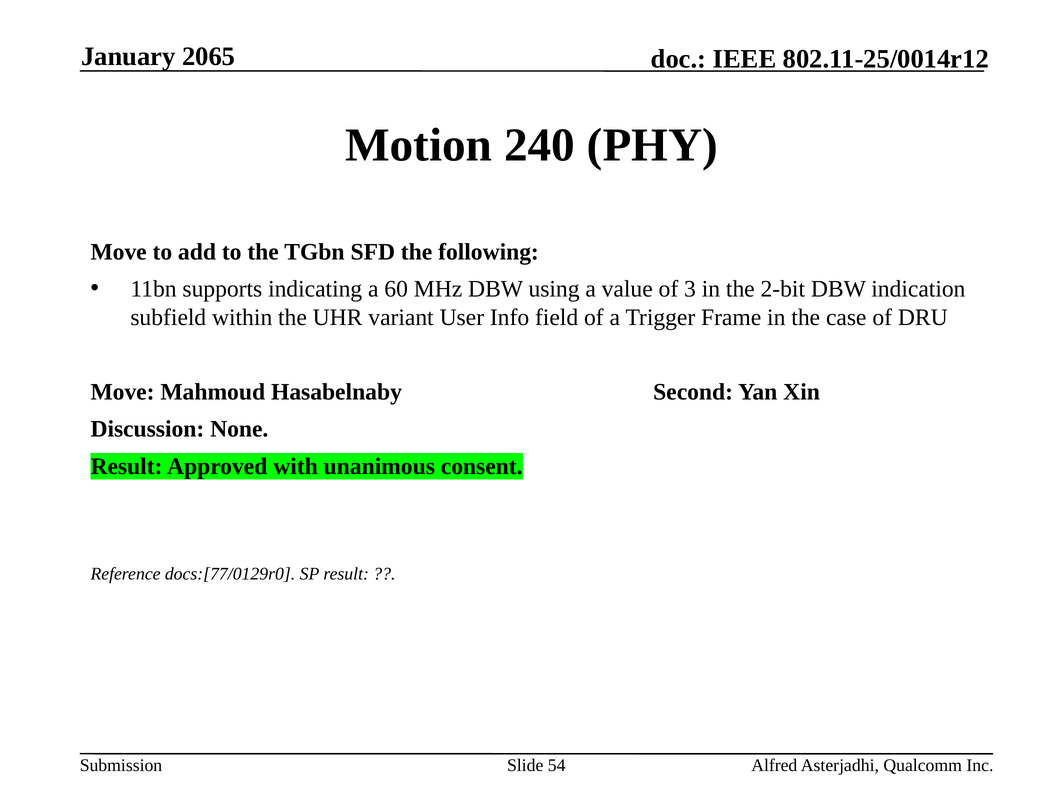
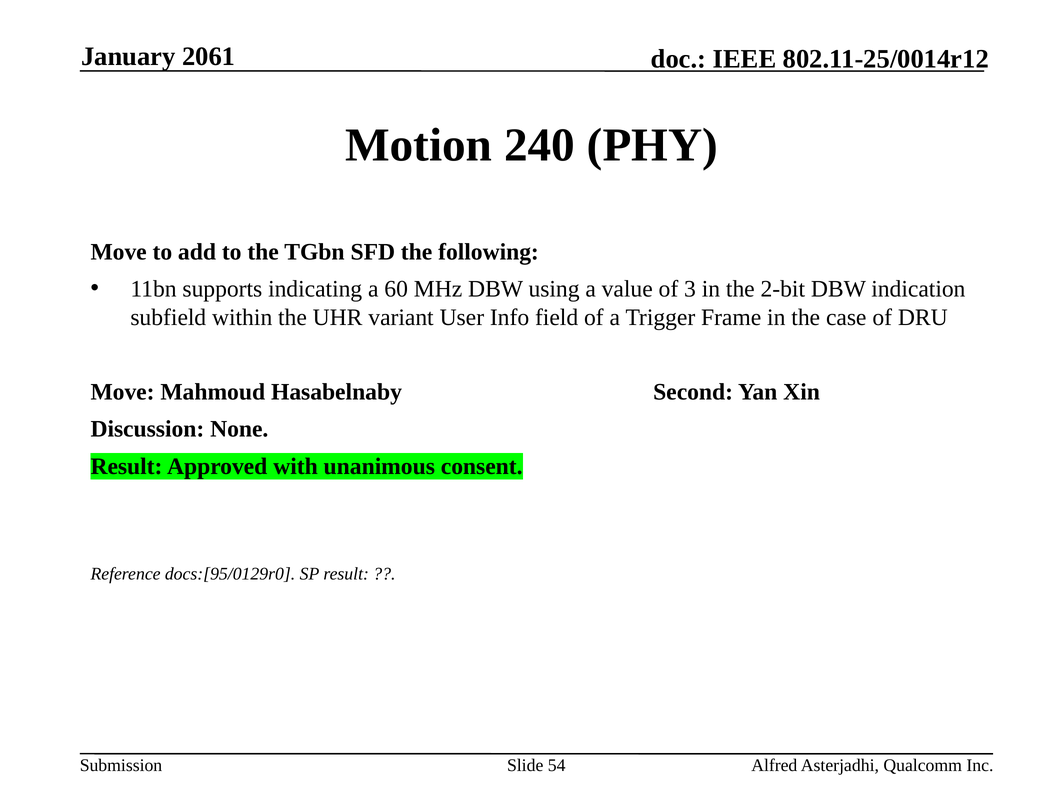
2065: 2065 -> 2061
docs:[77/0129r0: docs:[77/0129r0 -> docs:[95/0129r0
